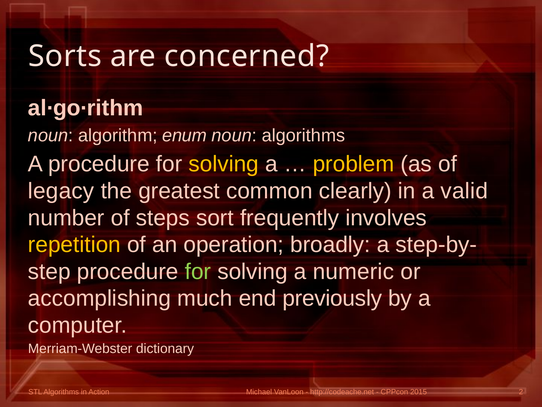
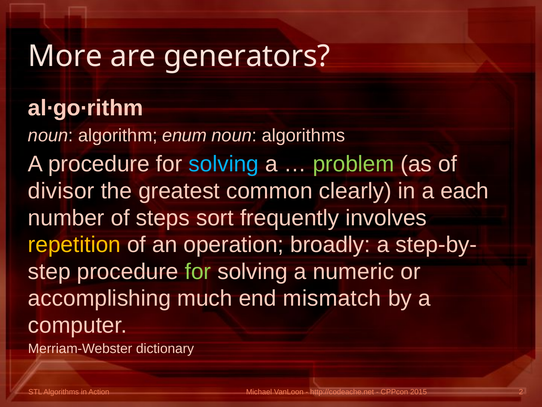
Sorts: Sorts -> More
concerned: concerned -> generators
solving at (224, 164) colour: yellow -> light blue
problem colour: yellow -> light green
legacy: legacy -> divisor
valid: valid -> each
previously: previously -> mismatch
